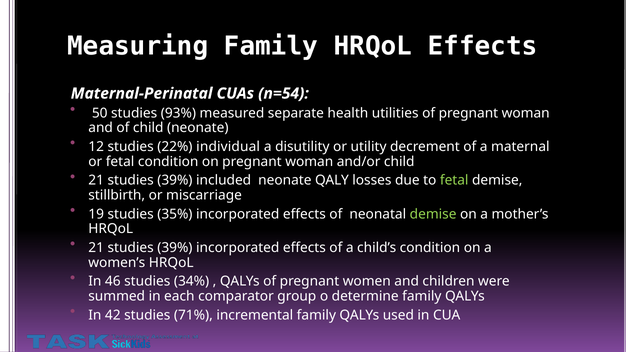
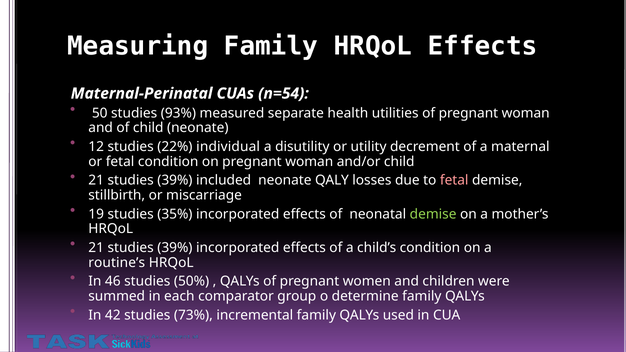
fetal at (454, 181) colour: light green -> pink
women’s: women’s -> routine’s
34%: 34% -> 50%
71%: 71% -> 73%
